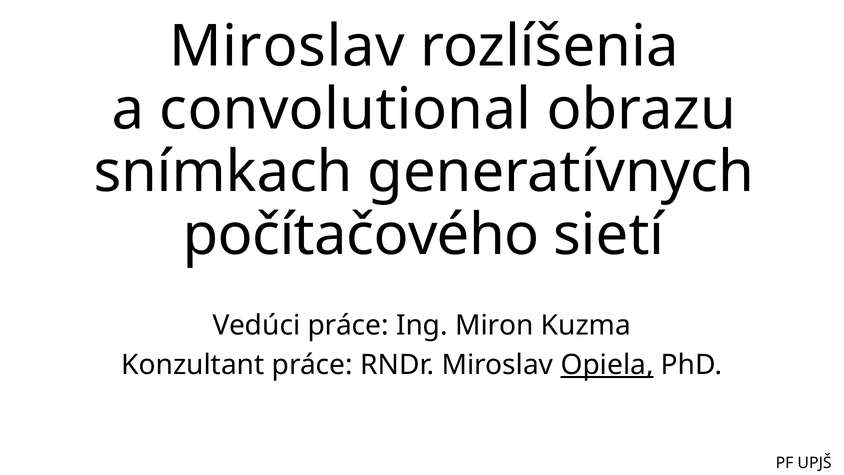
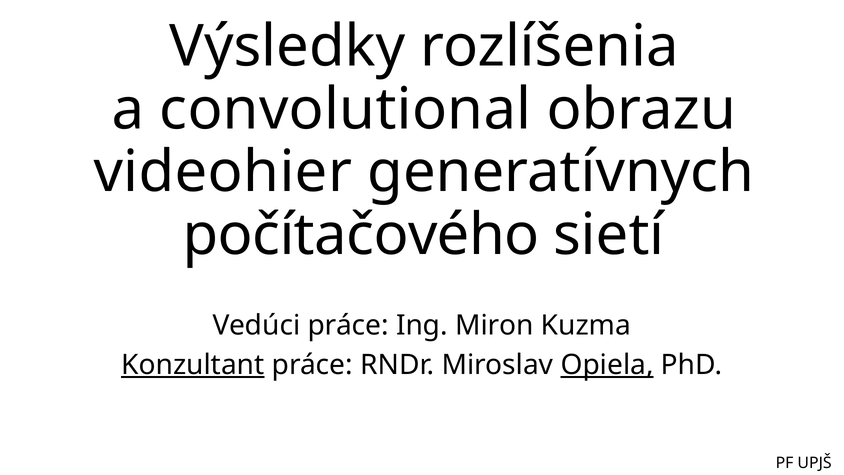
Miroslav at (287, 47): Miroslav -> Výsledky
snímkach: snímkach -> videohier
Konzultant underline: none -> present
